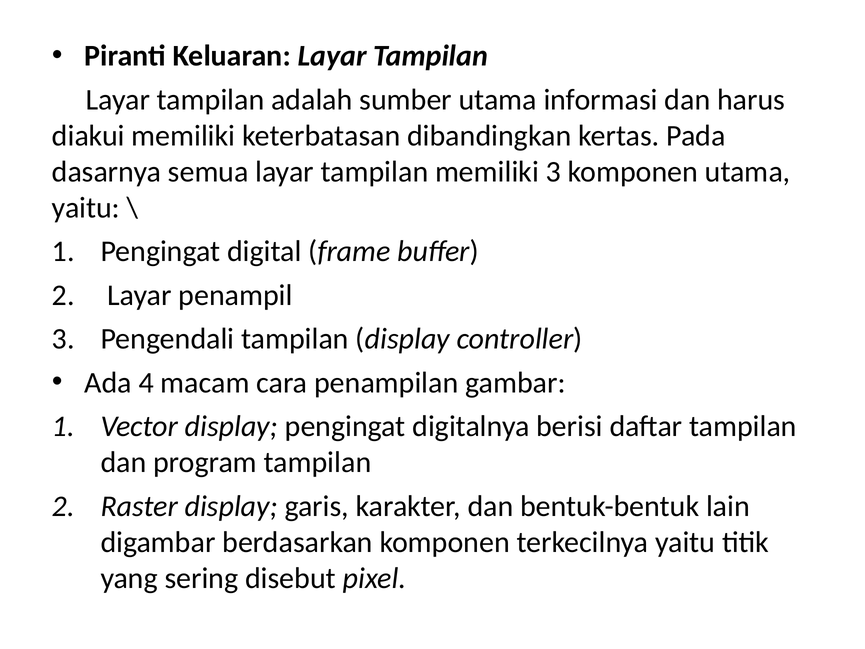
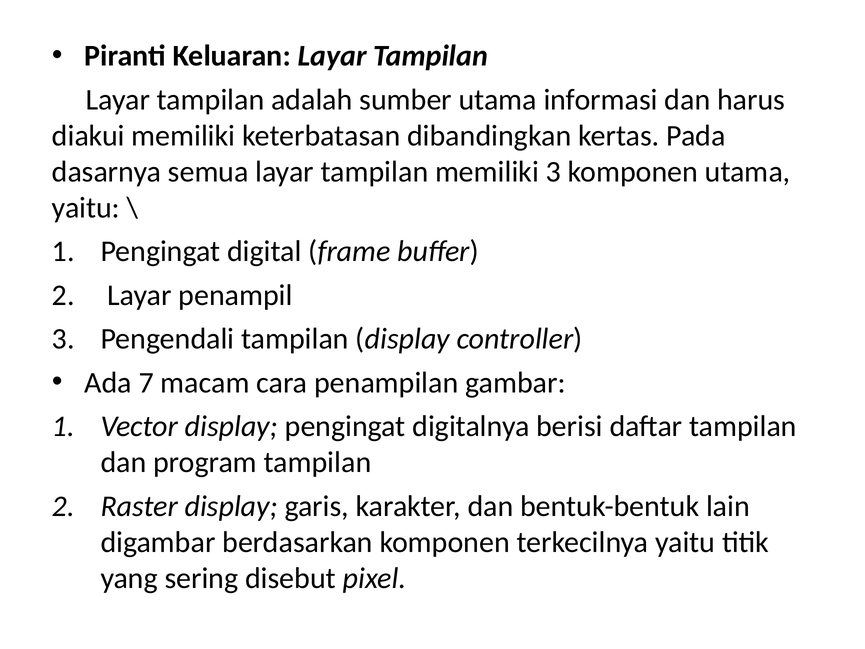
4: 4 -> 7
